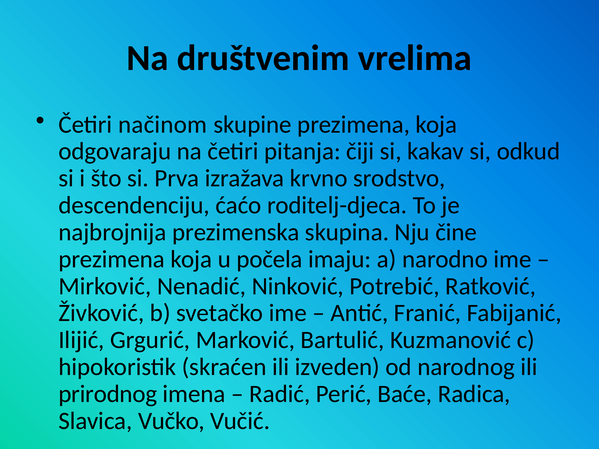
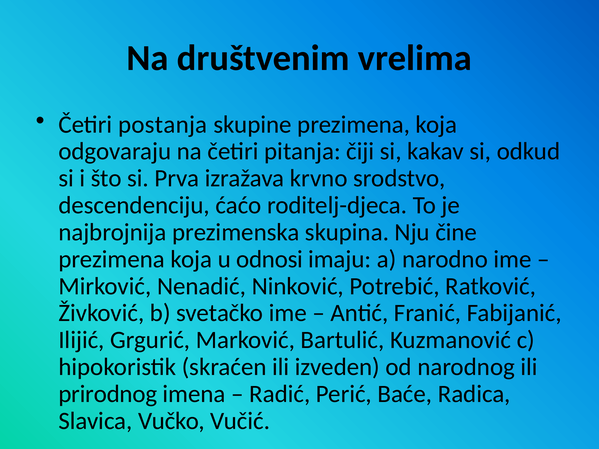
načinom: načinom -> postanja
počela: počela -> odnosi
